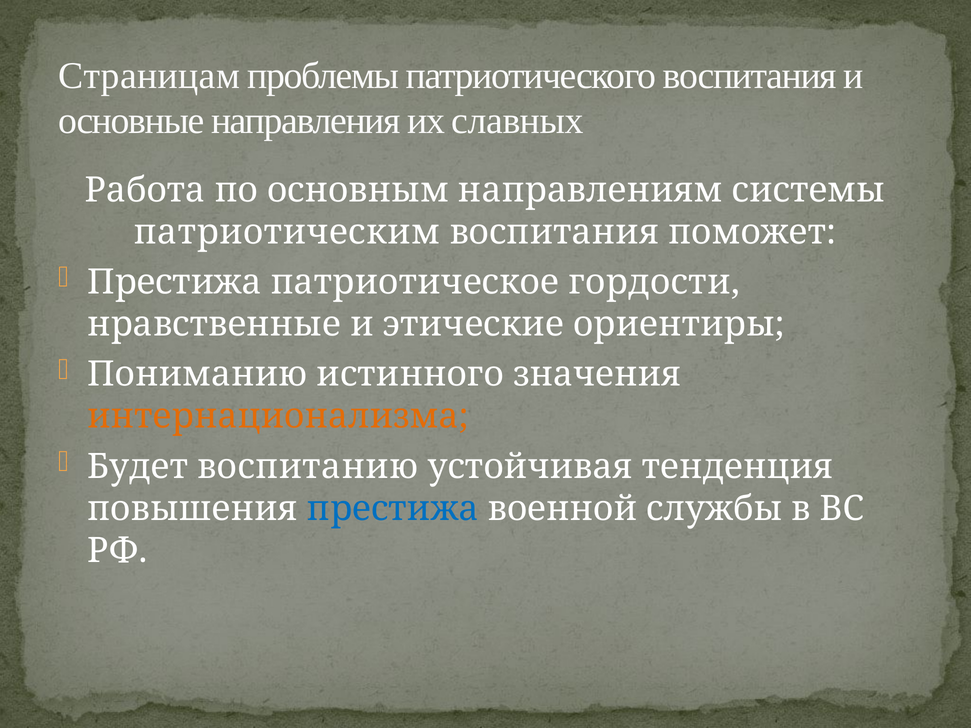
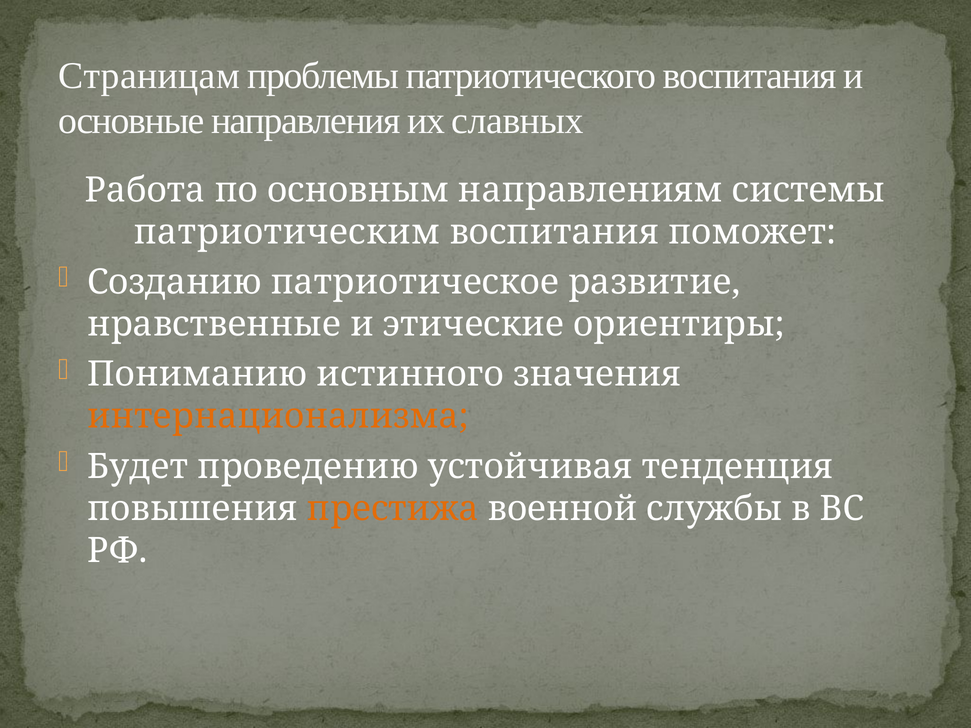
Престижа at (175, 282): Престижа -> Созданию
гордости: гордости -> развитие
воспитанию: воспитанию -> проведению
престижа at (393, 509) colour: blue -> orange
